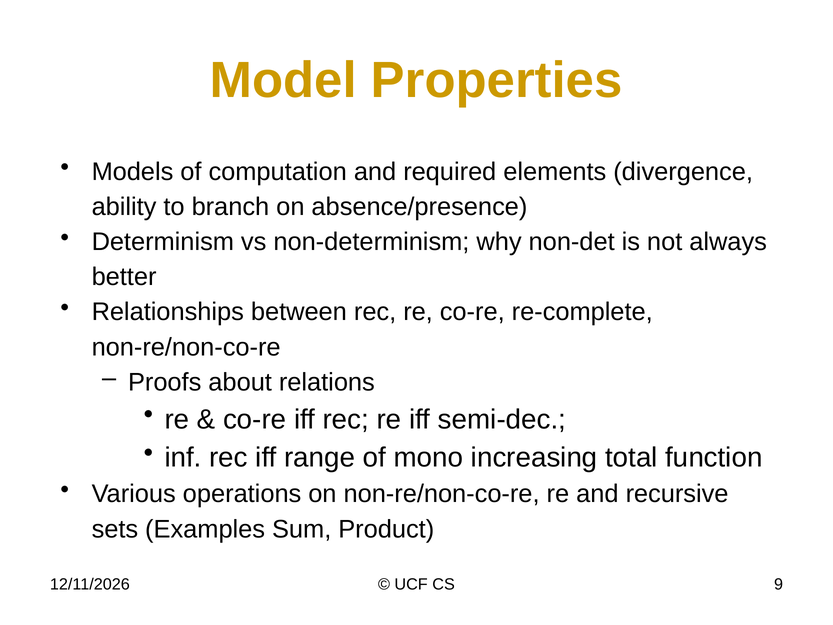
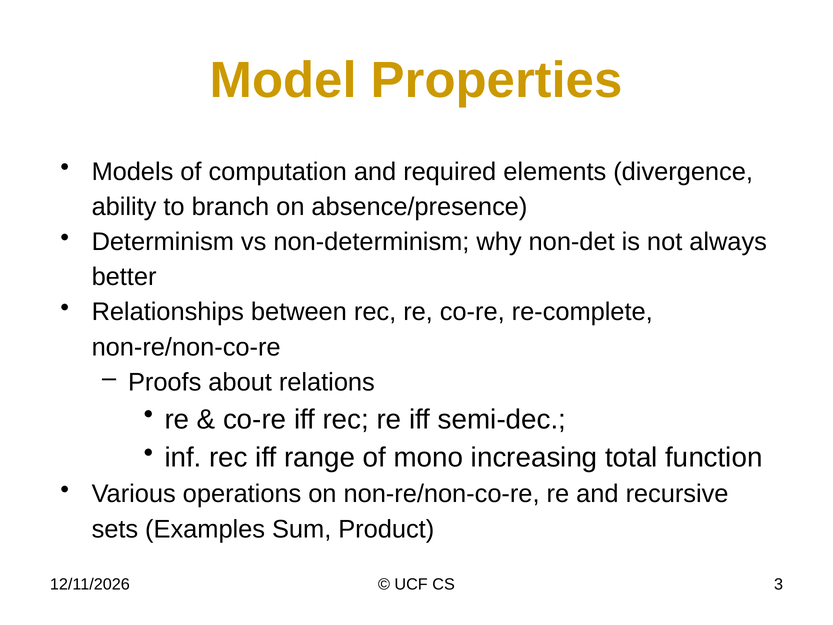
9: 9 -> 3
